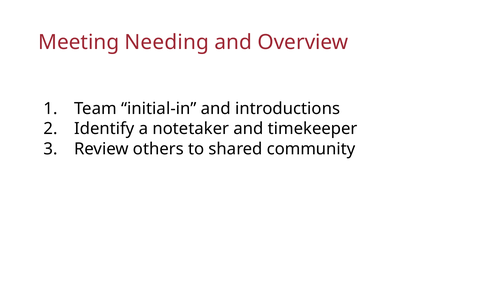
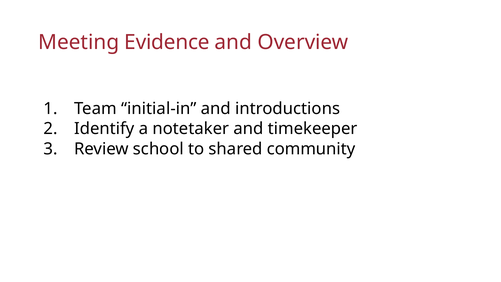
Needing: Needing -> Evidence
others: others -> school
